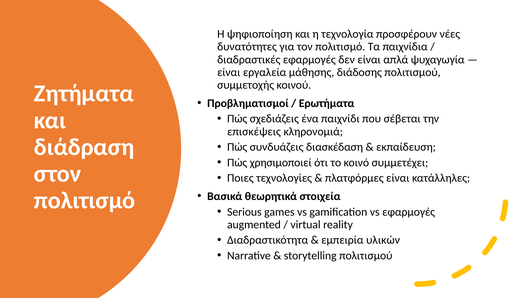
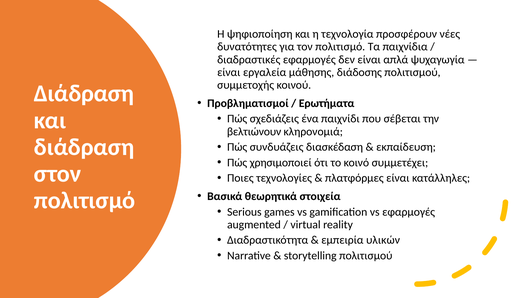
Ζητήματα at (84, 94): Ζητήματα -> Διάδραση
επισκέψεις: επισκέψεις -> βελτιώνουν
